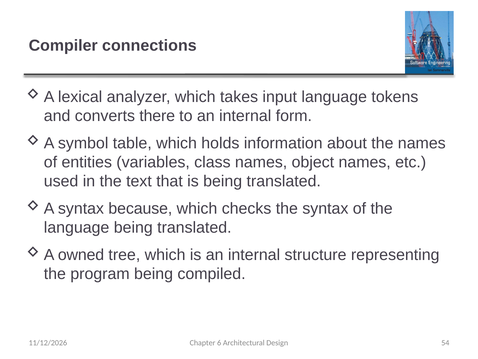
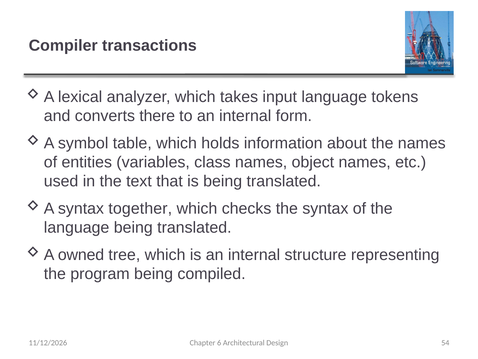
connections: connections -> transactions
because: because -> together
